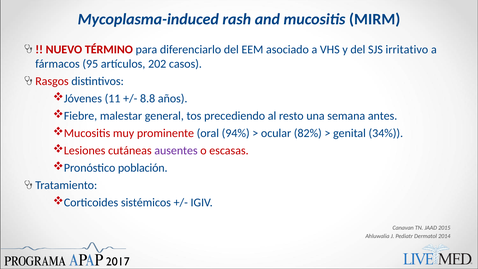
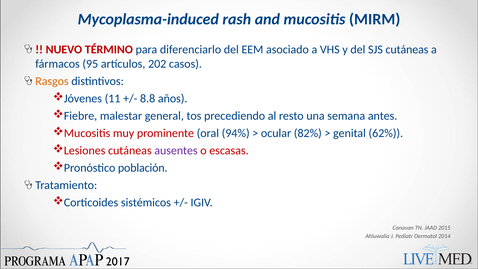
SJS irritativo: irritativo -> cutáneas
Rasgos colour: red -> orange
34%: 34% -> 62%
